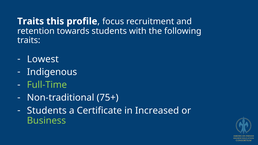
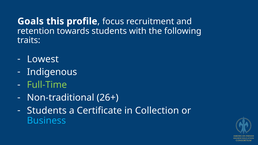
Traits at (31, 21): Traits -> Goals
75+: 75+ -> 26+
Increased: Increased -> Collection
Business colour: light green -> light blue
